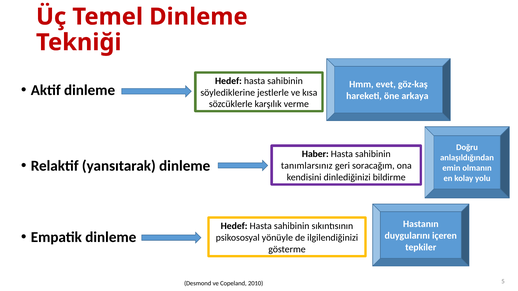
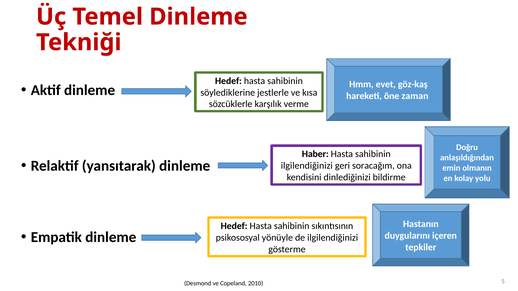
arkaya: arkaya -> zaman
tanımlarsınız at (307, 166): tanımlarsınız -> ilgilendiğinizi
